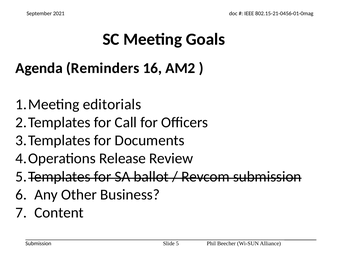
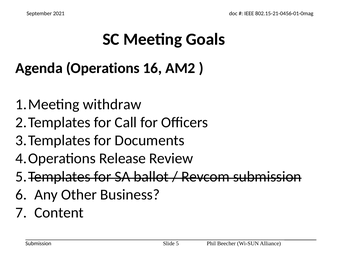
Reminders: Reminders -> Operations
editorials: editorials -> withdraw
